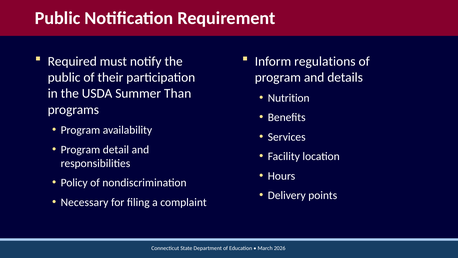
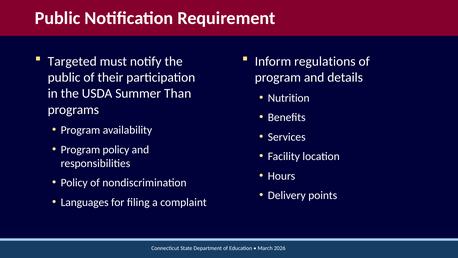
Required: Required -> Targeted
Program detail: detail -> policy
Necessary: Necessary -> Languages
